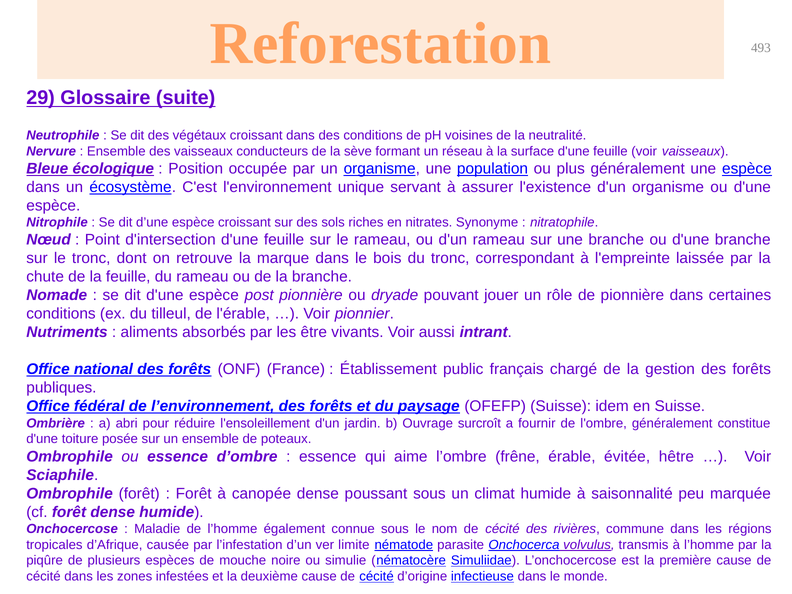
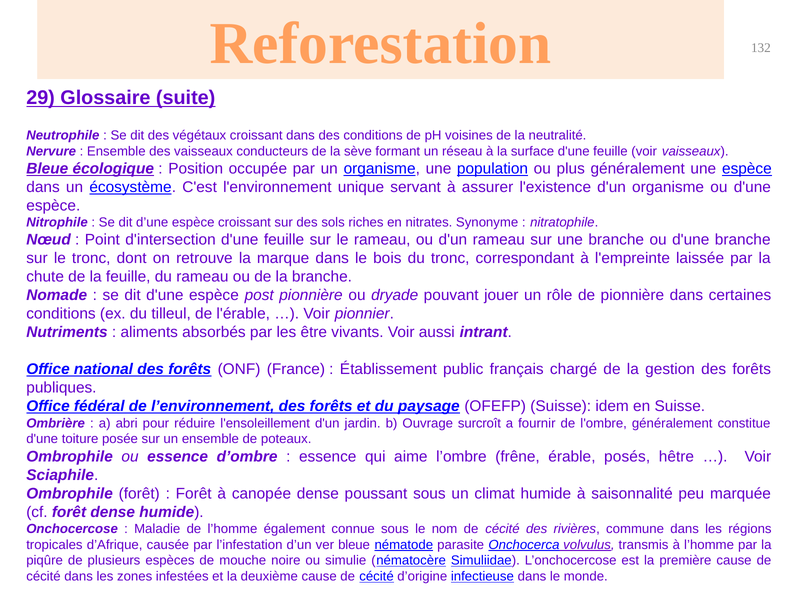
493: 493 -> 132
évitée: évitée -> posés
ver limite: limite -> bleue
